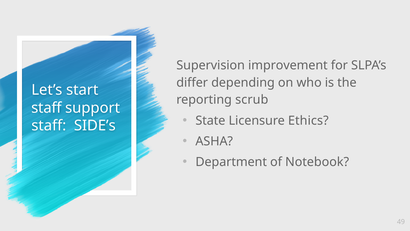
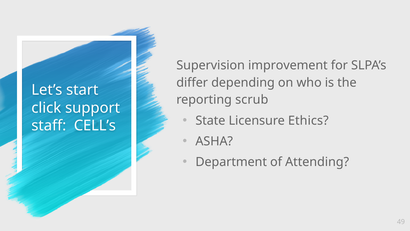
staff at (46, 108): staff -> click
SIDE’s: SIDE’s -> CELL’s
Notebook: Notebook -> Attending
